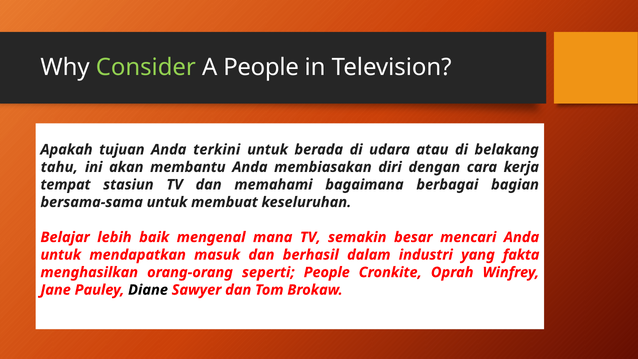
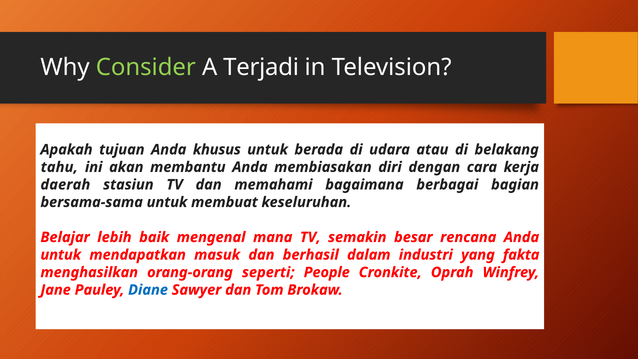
A People: People -> Terjadi
terkini: terkini -> khusus
tempat: tempat -> daerah
mencari: mencari -> rencana
Diane colour: black -> blue
